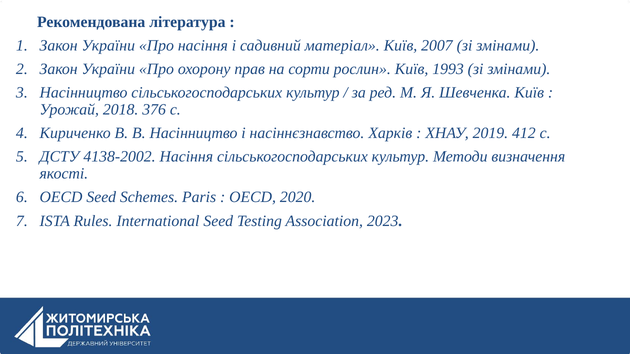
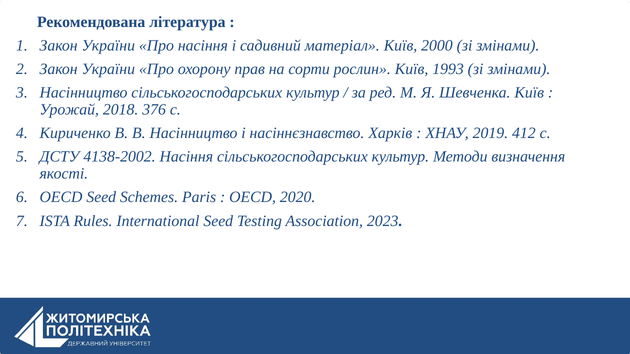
2007: 2007 -> 2000
